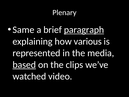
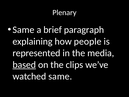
paragraph underline: present -> none
various: various -> people
watched video: video -> same
